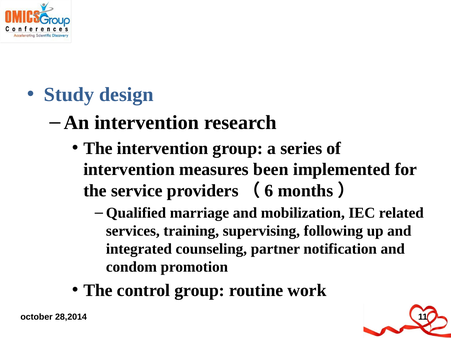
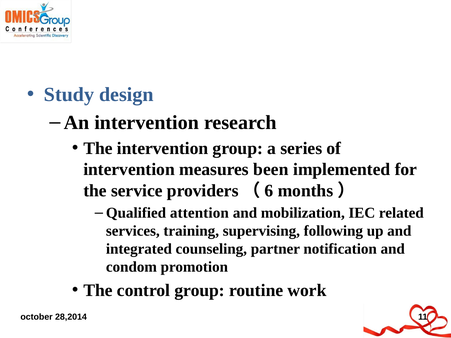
marriage: marriage -> attention
